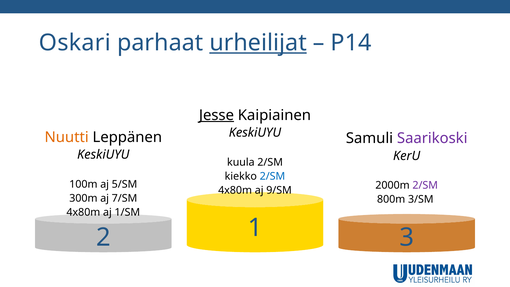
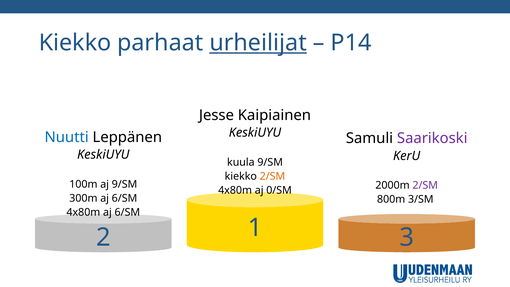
Oskari at (75, 43): Oskari -> Kiekko
Jesse underline: present -> none
Nuutti colour: orange -> blue
kuula 2/SM: 2/SM -> 9/SM
2/SM at (272, 176) colour: blue -> orange
aj 5/SM: 5/SM -> 9/SM
9/SM: 9/SM -> 0/SM
300m aj 7/SM: 7/SM -> 6/SM
4x80m aj 1/SM: 1/SM -> 6/SM
